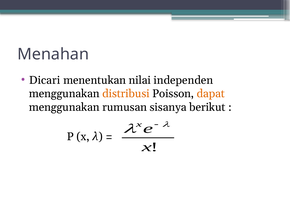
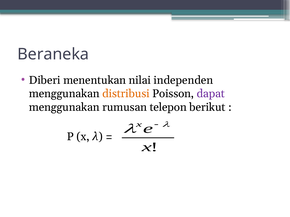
Menahan: Menahan -> Beraneka
Dicari: Dicari -> Diberi
dapat colour: orange -> purple
sisanya: sisanya -> telepon
